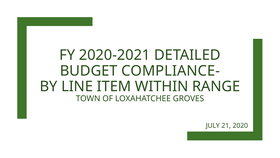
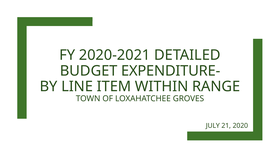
COMPLIANCE-: COMPLIANCE- -> EXPENDITURE-
